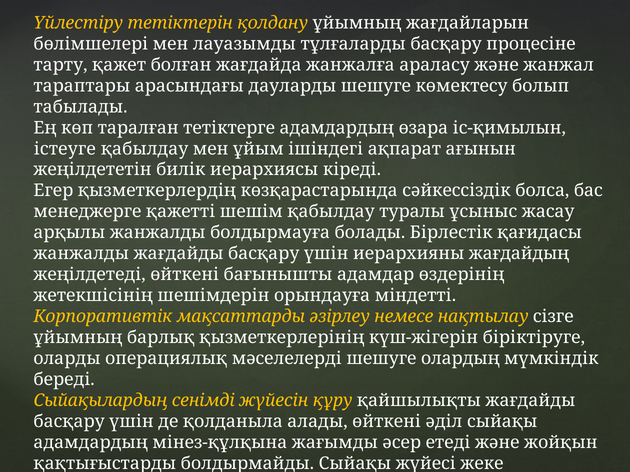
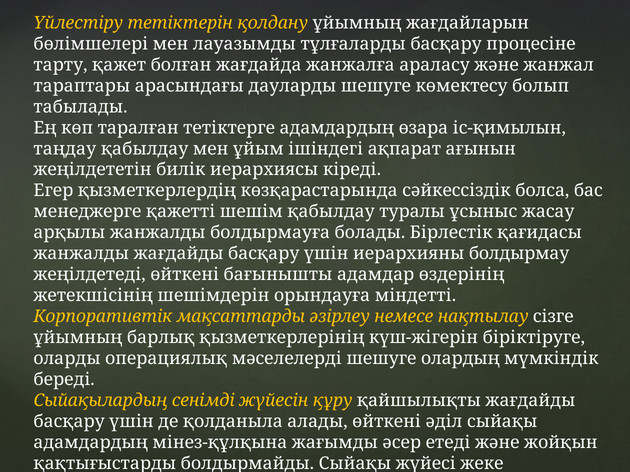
істеуге: істеуге -> таңдау
жағдайдың: жағдайдың -> болдырмау
